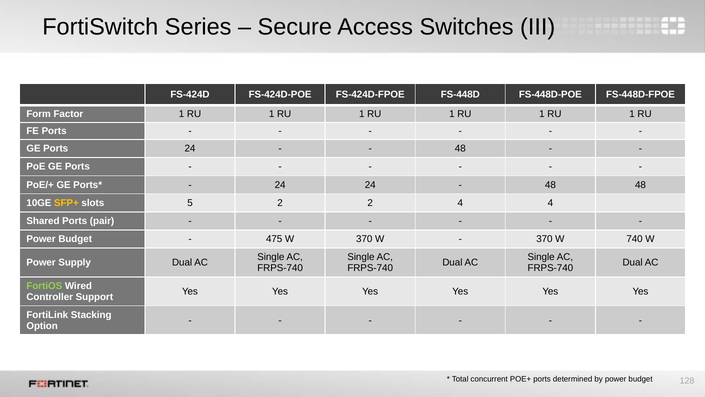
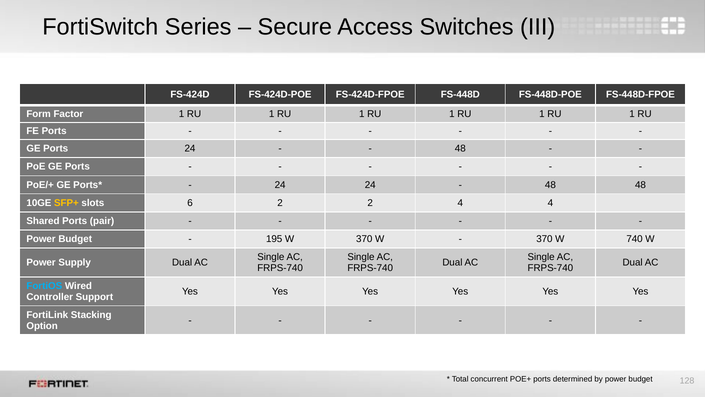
5: 5 -> 6
475: 475 -> 195
FortiOS colour: light green -> light blue
